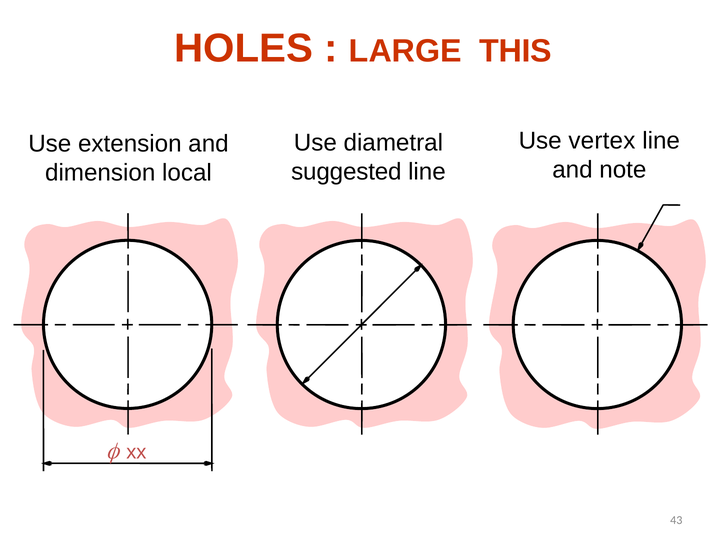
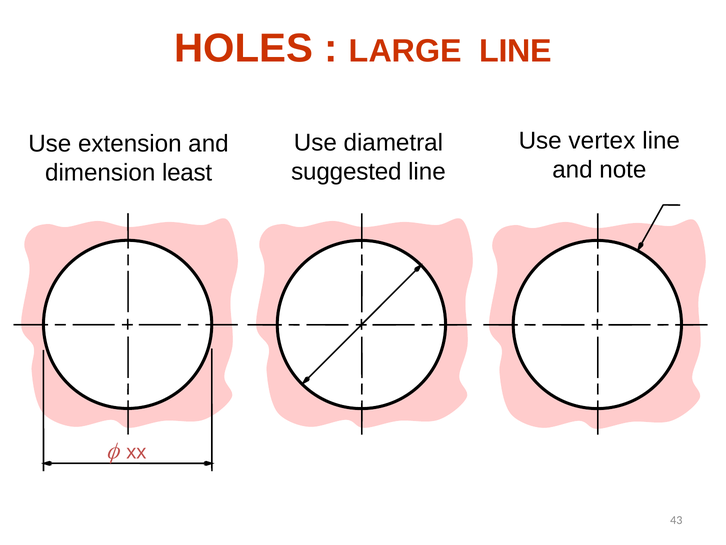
LARGE THIS: THIS -> LINE
local: local -> least
